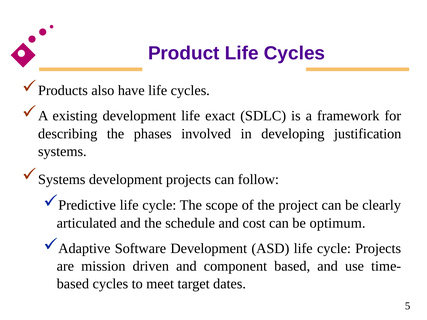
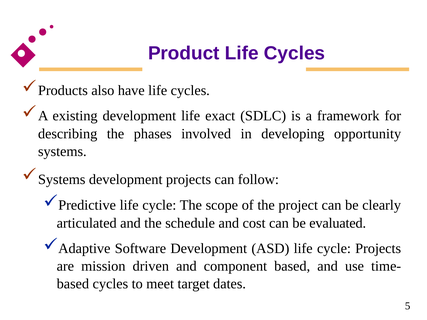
justification: justification -> opportunity
optimum: optimum -> evaluated
